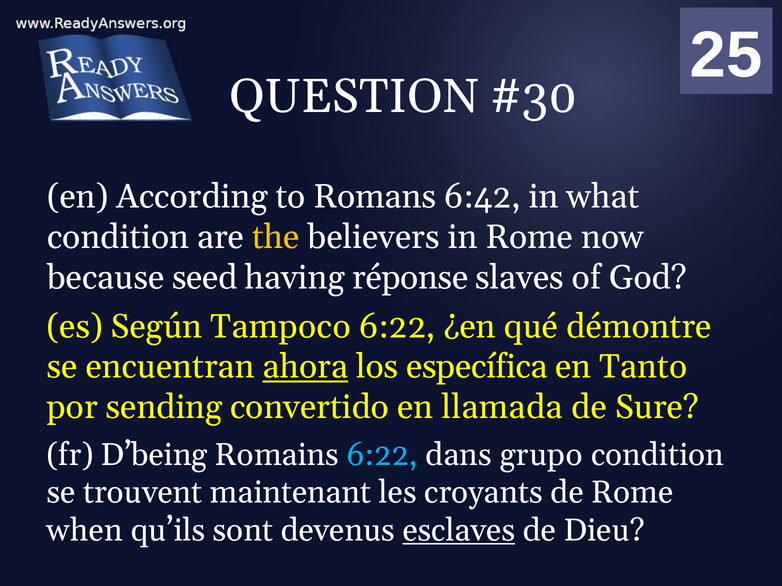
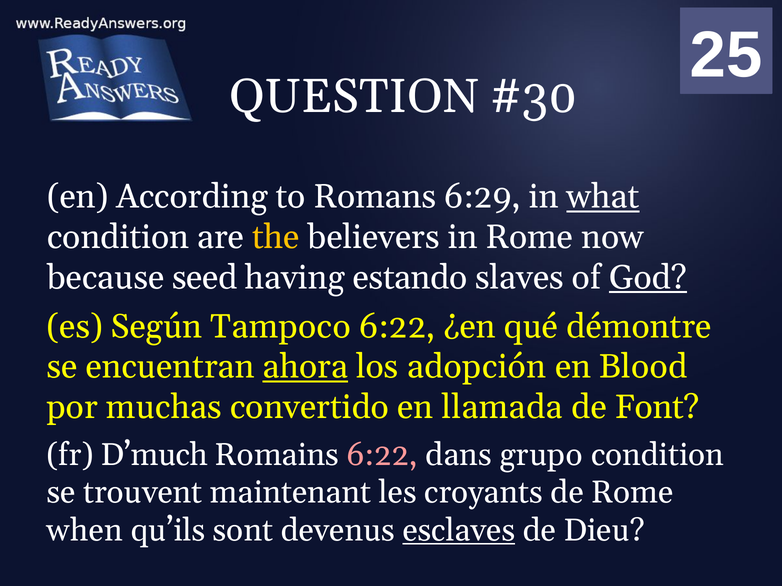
6:42: 6:42 -> 6:29
what underline: none -> present
réponse: réponse -> estando
God underline: none -> present
específica: específica -> adopción
Tanto: Tanto -> Blood
sending: sending -> muchas
Sure: Sure -> Font
D’being: D’being -> D’much
6:22 at (382, 455) colour: light blue -> pink
